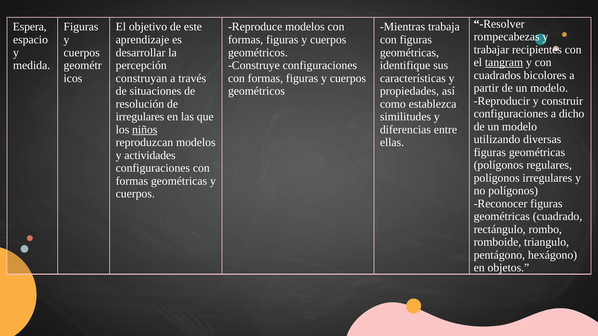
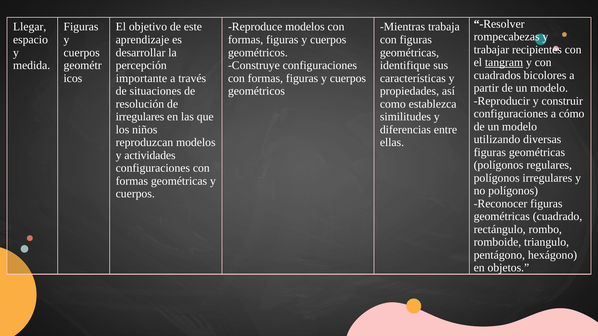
Espera: Espera -> Llegar
construyan: construyan -> importante
dicho: dicho -> cómo
niños underline: present -> none
